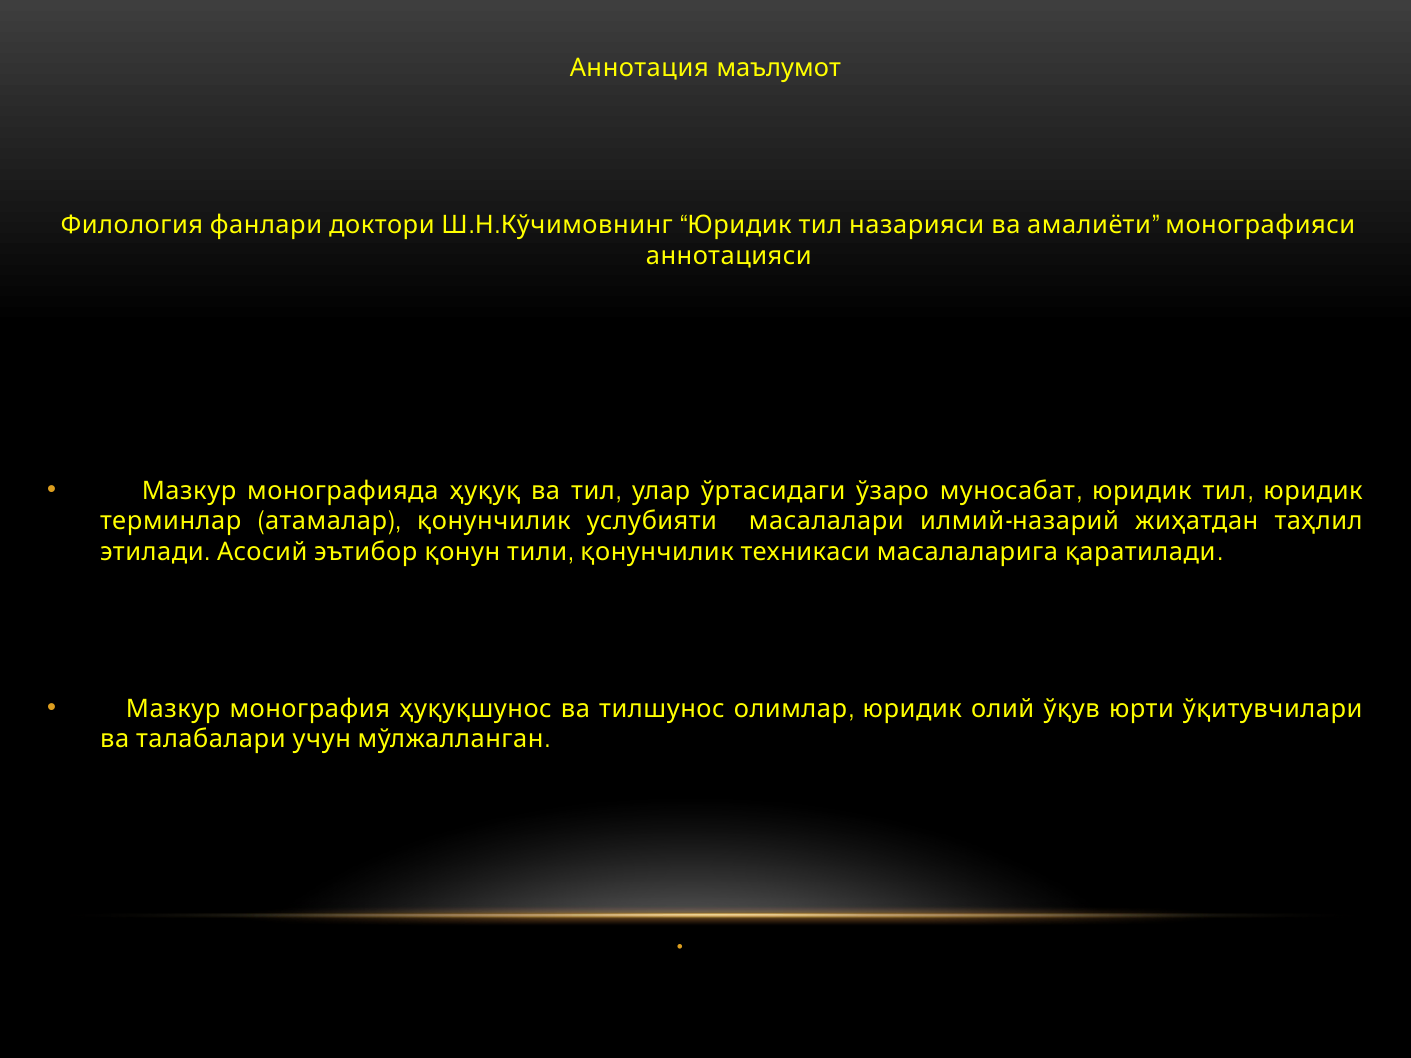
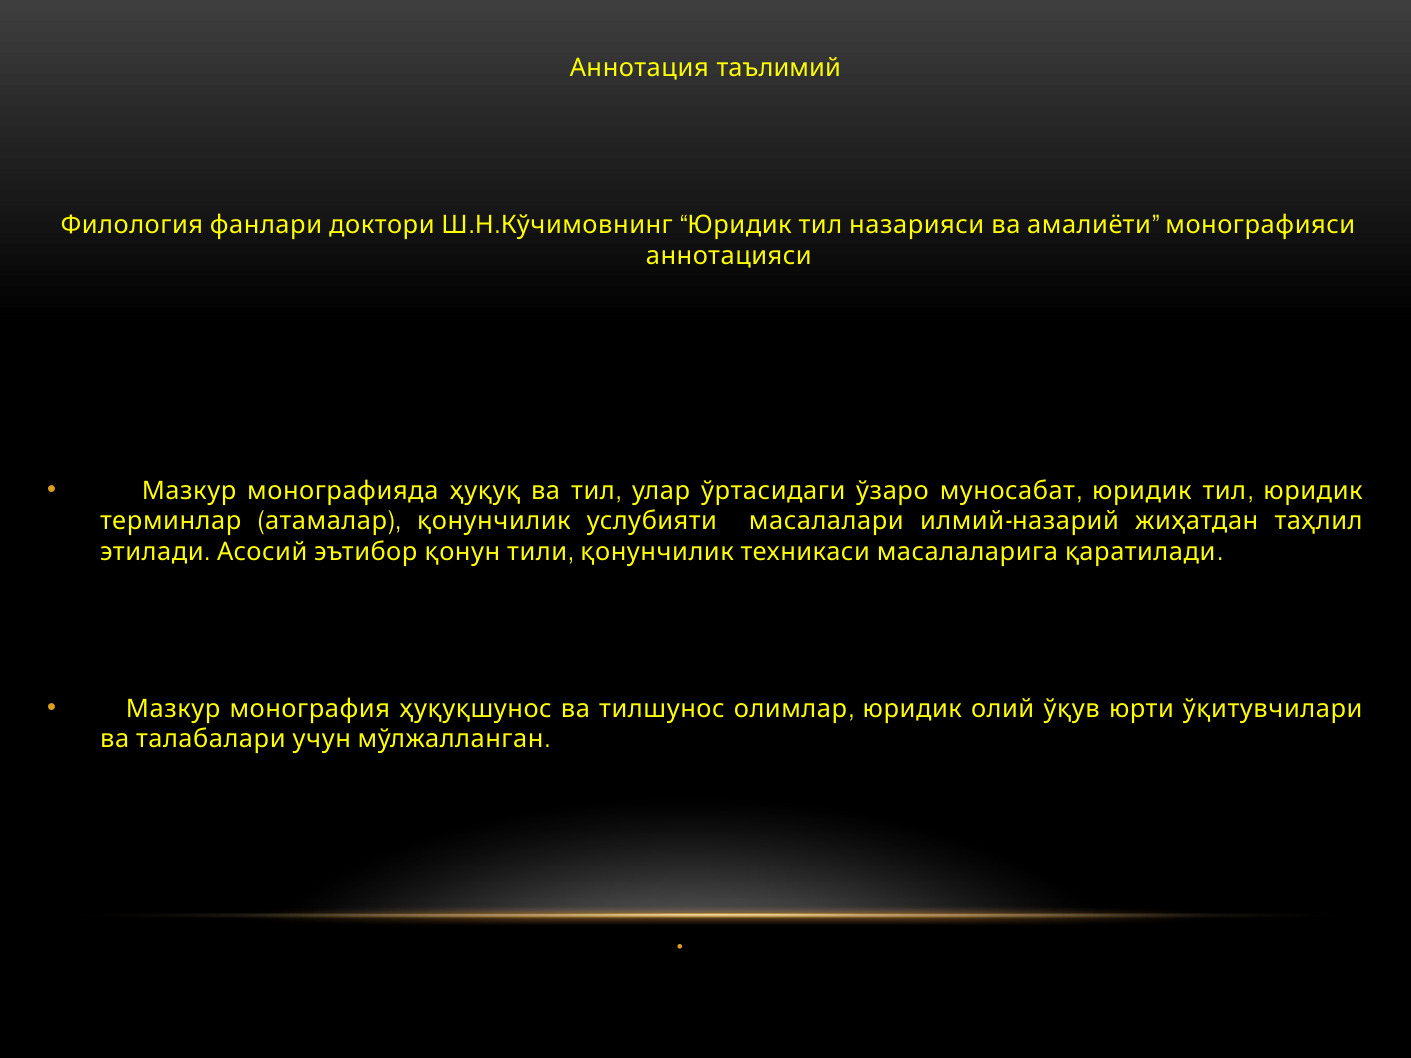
маълумот: маълумот -> таълимий
